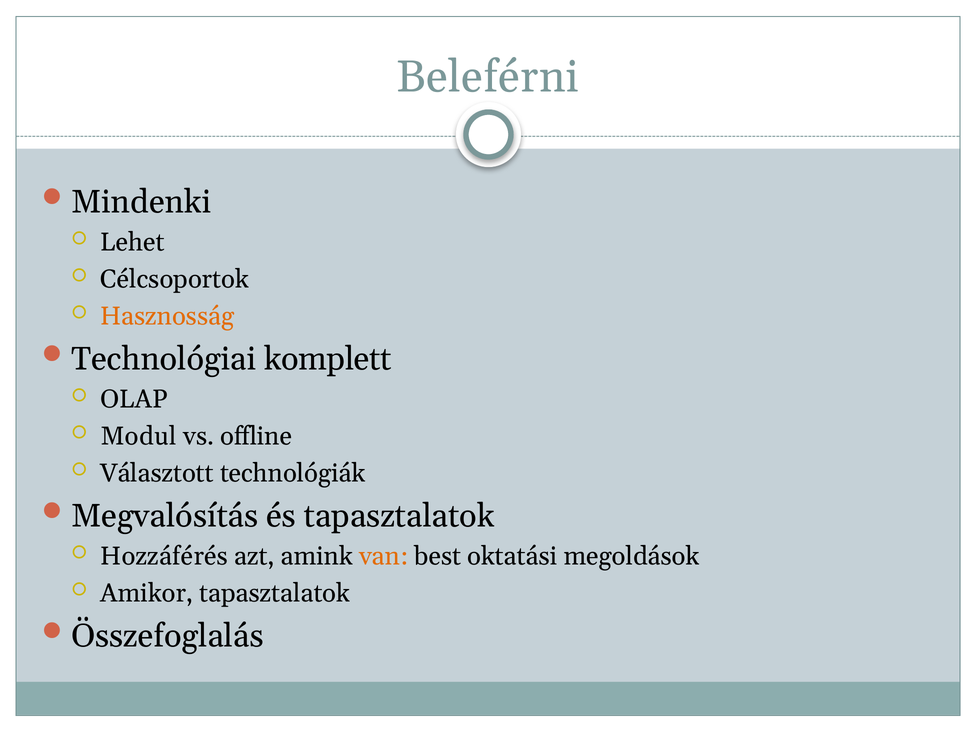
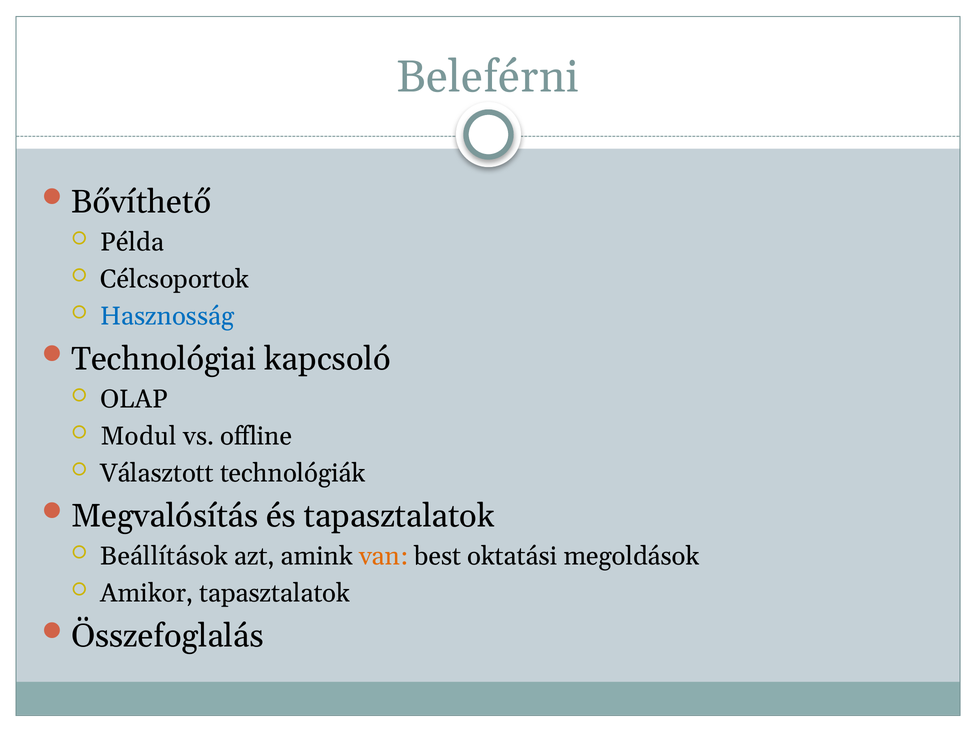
Mindenki: Mindenki -> Bővíthető
Lehet: Lehet -> Példa
Hasznosság colour: orange -> blue
komplett: komplett -> kapcsoló
Hozzáférés: Hozzáférés -> Beállítások
